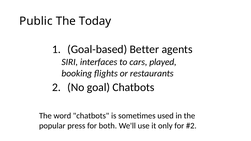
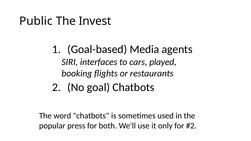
Today: Today -> Invest
Better: Better -> Media
